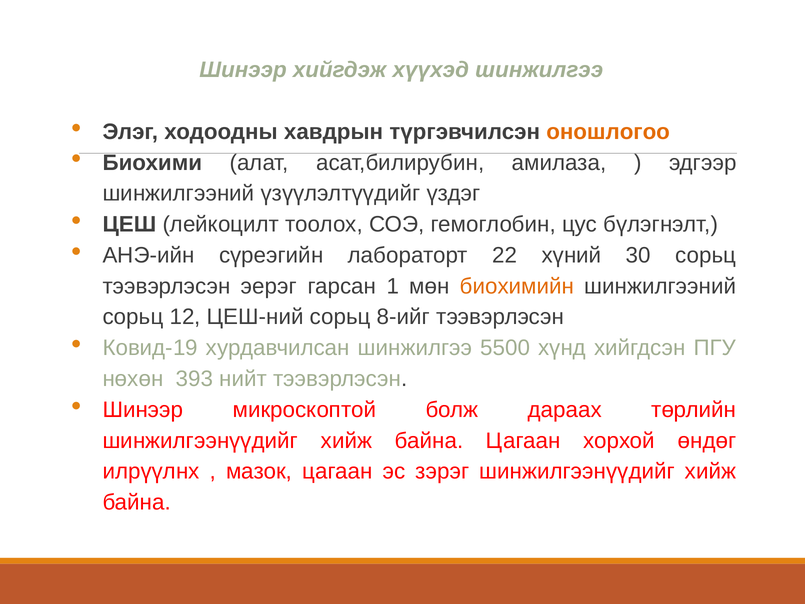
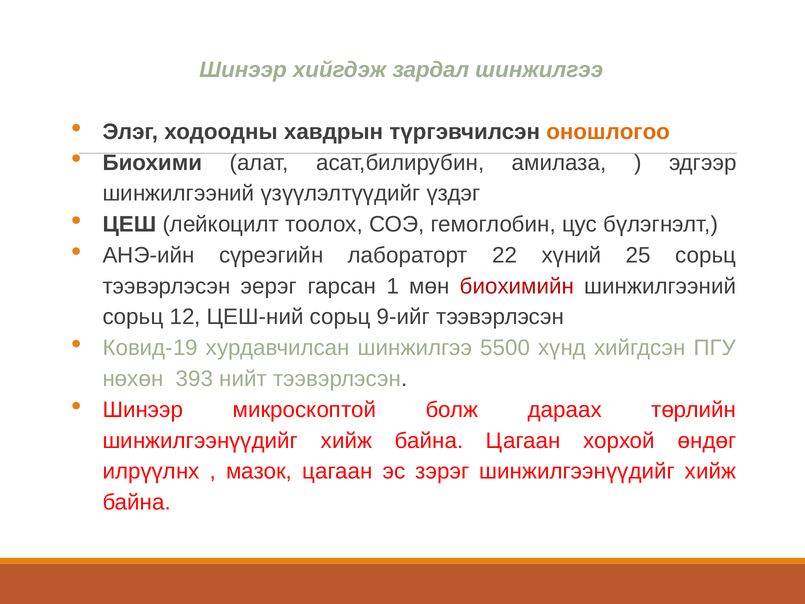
хүүхэд: хүүхэд -> зардал
30: 30 -> 25
биохимийн colour: orange -> red
8-ийг: 8-ийг -> 9-ийг
